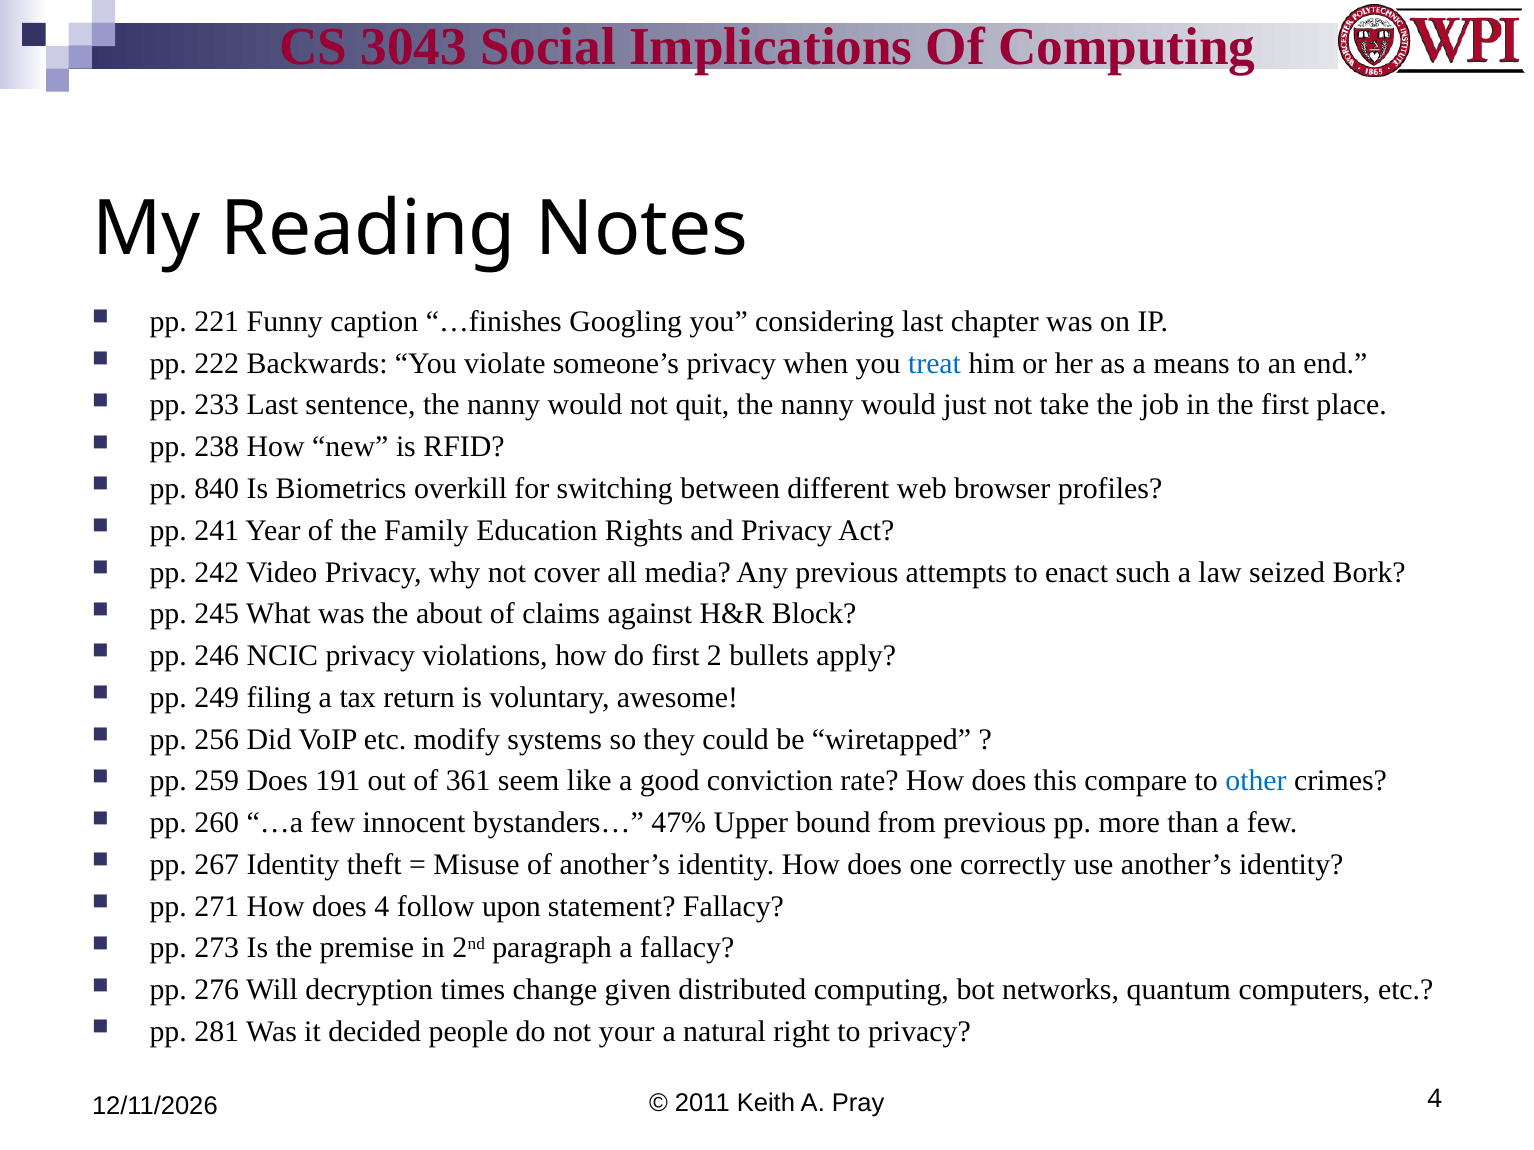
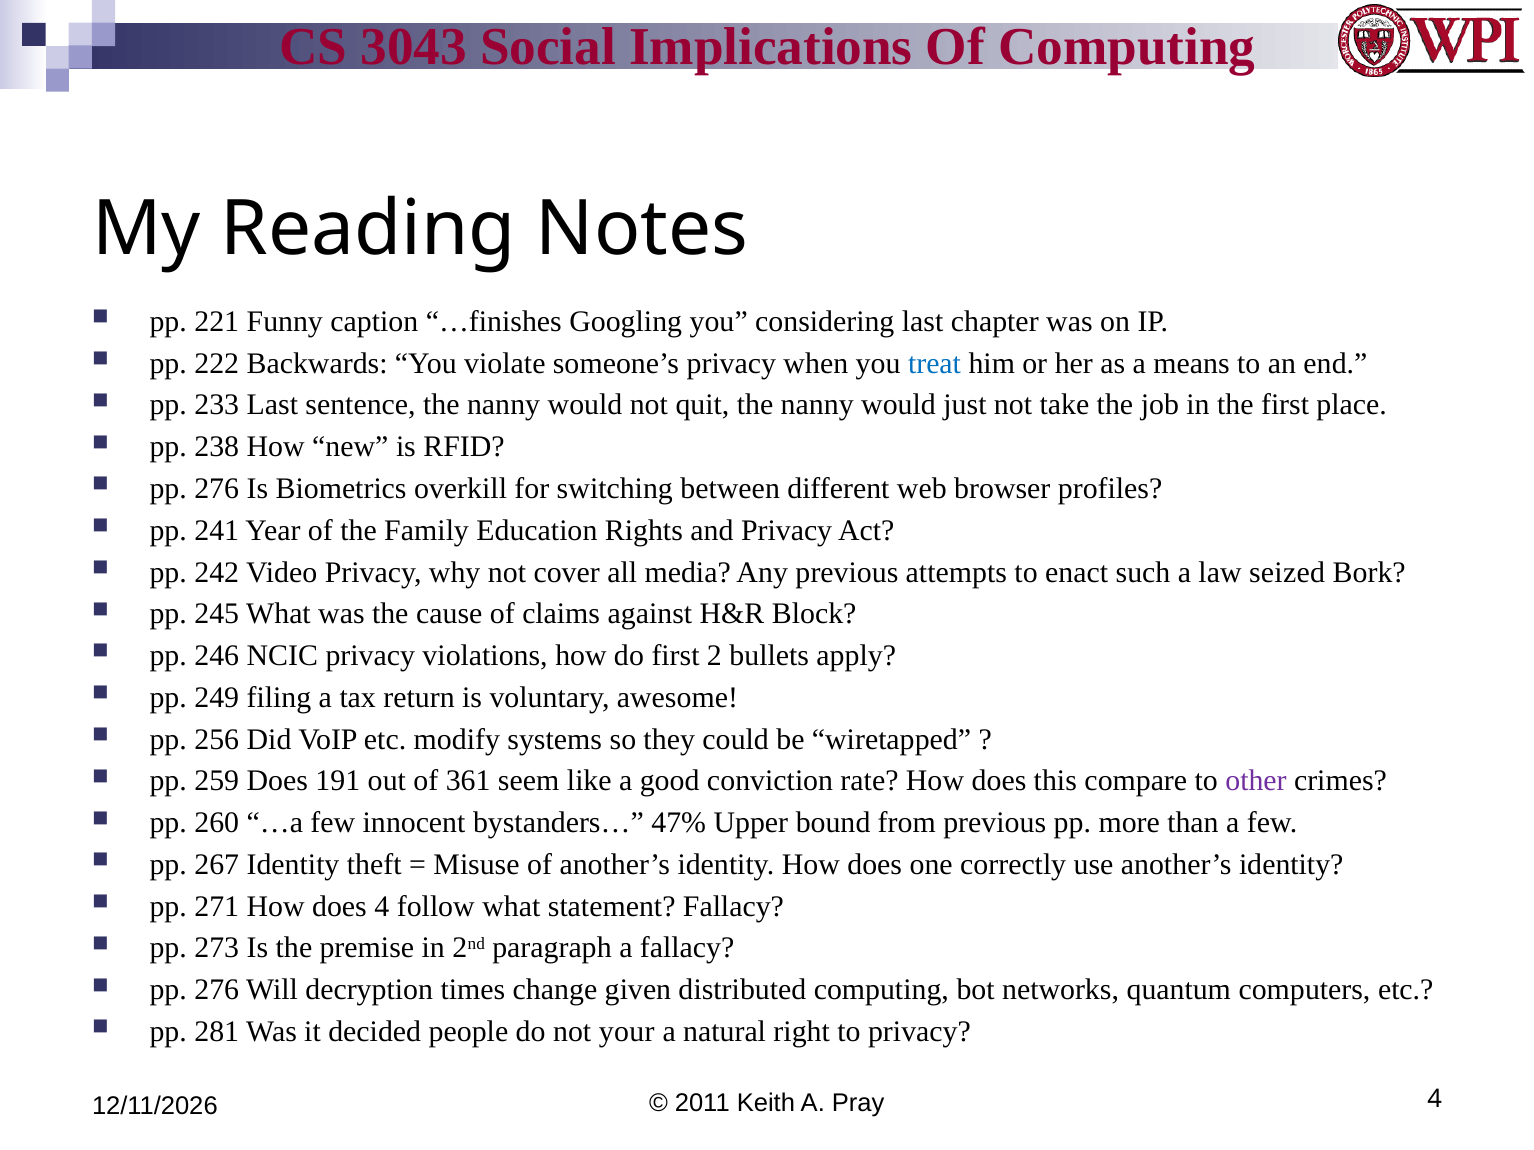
840 at (217, 489): 840 -> 276
about: about -> cause
other colour: blue -> purple
follow upon: upon -> what
